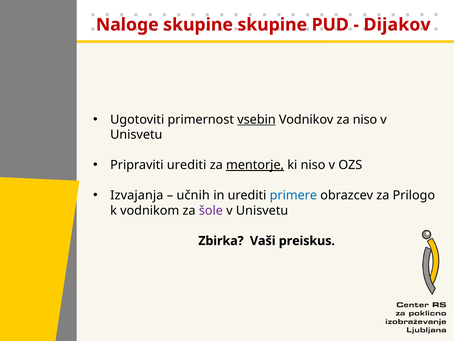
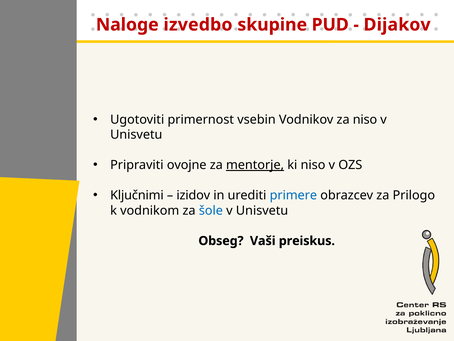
Naloge skupine: skupine -> izvedbo
vsebin underline: present -> none
Pripraviti urediti: urediti -> ovojne
Izvajanja: Izvajanja -> Ključnimi
učnih: učnih -> izidov
šole colour: purple -> blue
Zbirka: Zbirka -> Obseg
